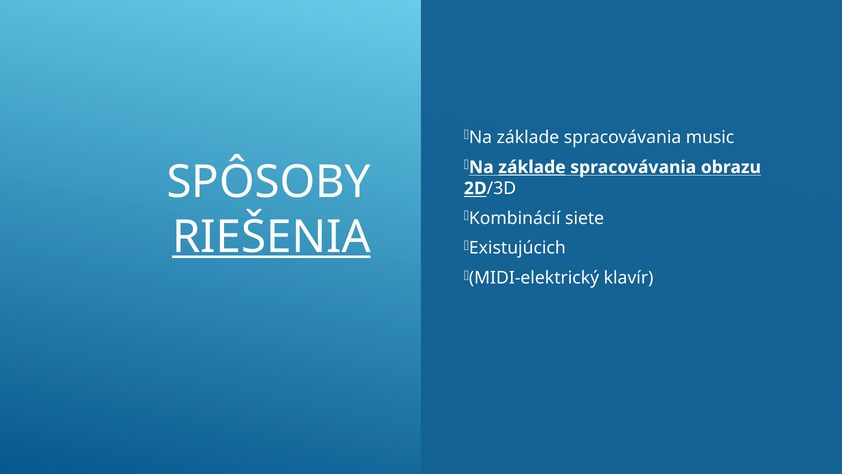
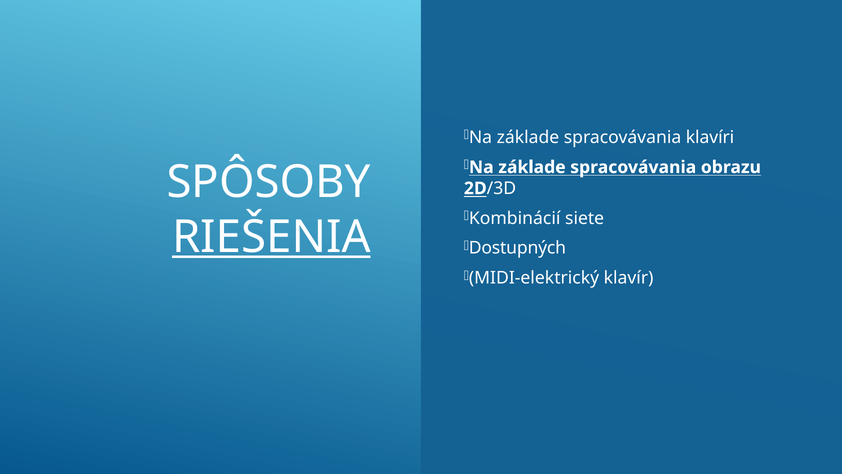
music: music -> klavíri
základe at (532, 167) underline: present -> none
Existujúcich: Existujúcich -> Dostupných
